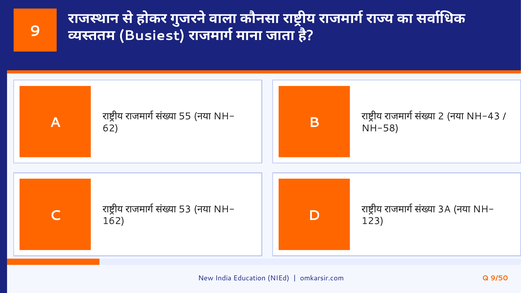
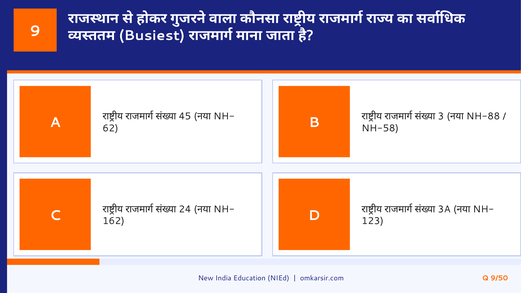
55: 55 -> 45
2: 2 -> 3
NH-43: NH-43 -> NH-88
53: 53 -> 24
